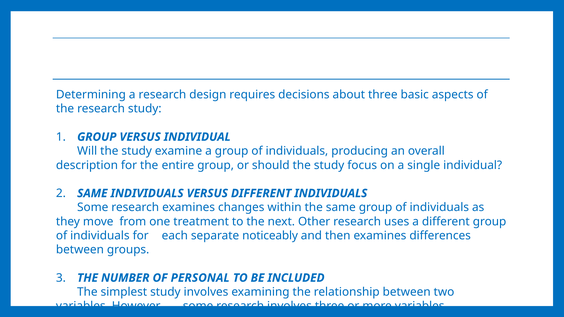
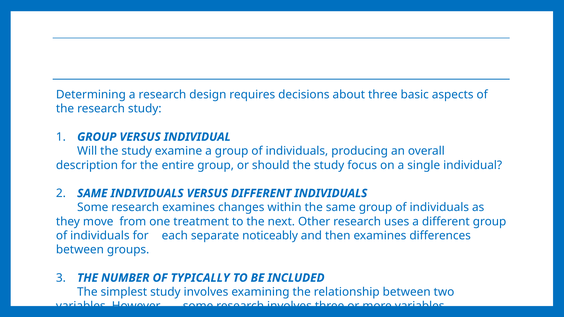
PERSONAL: PERSONAL -> TYPICALLY
